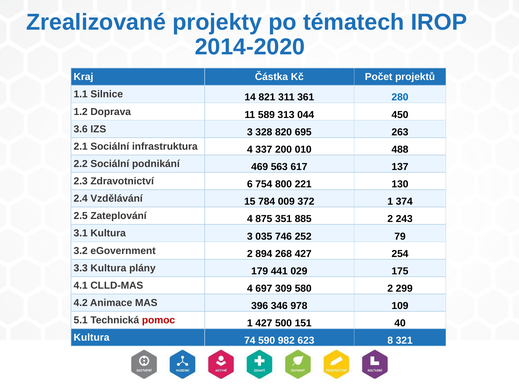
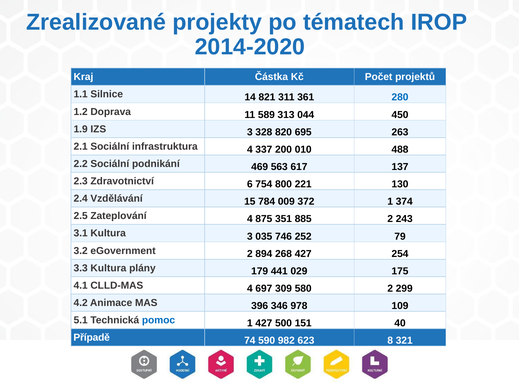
3.6: 3.6 -> 1.9
pomoc colour: red -> blue
Kultura at (92, 338): Kultura -> Případě
